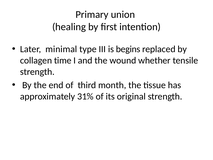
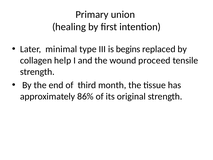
time: time -> help
whether: whether -> proceed
31%: 31% -> 86%
